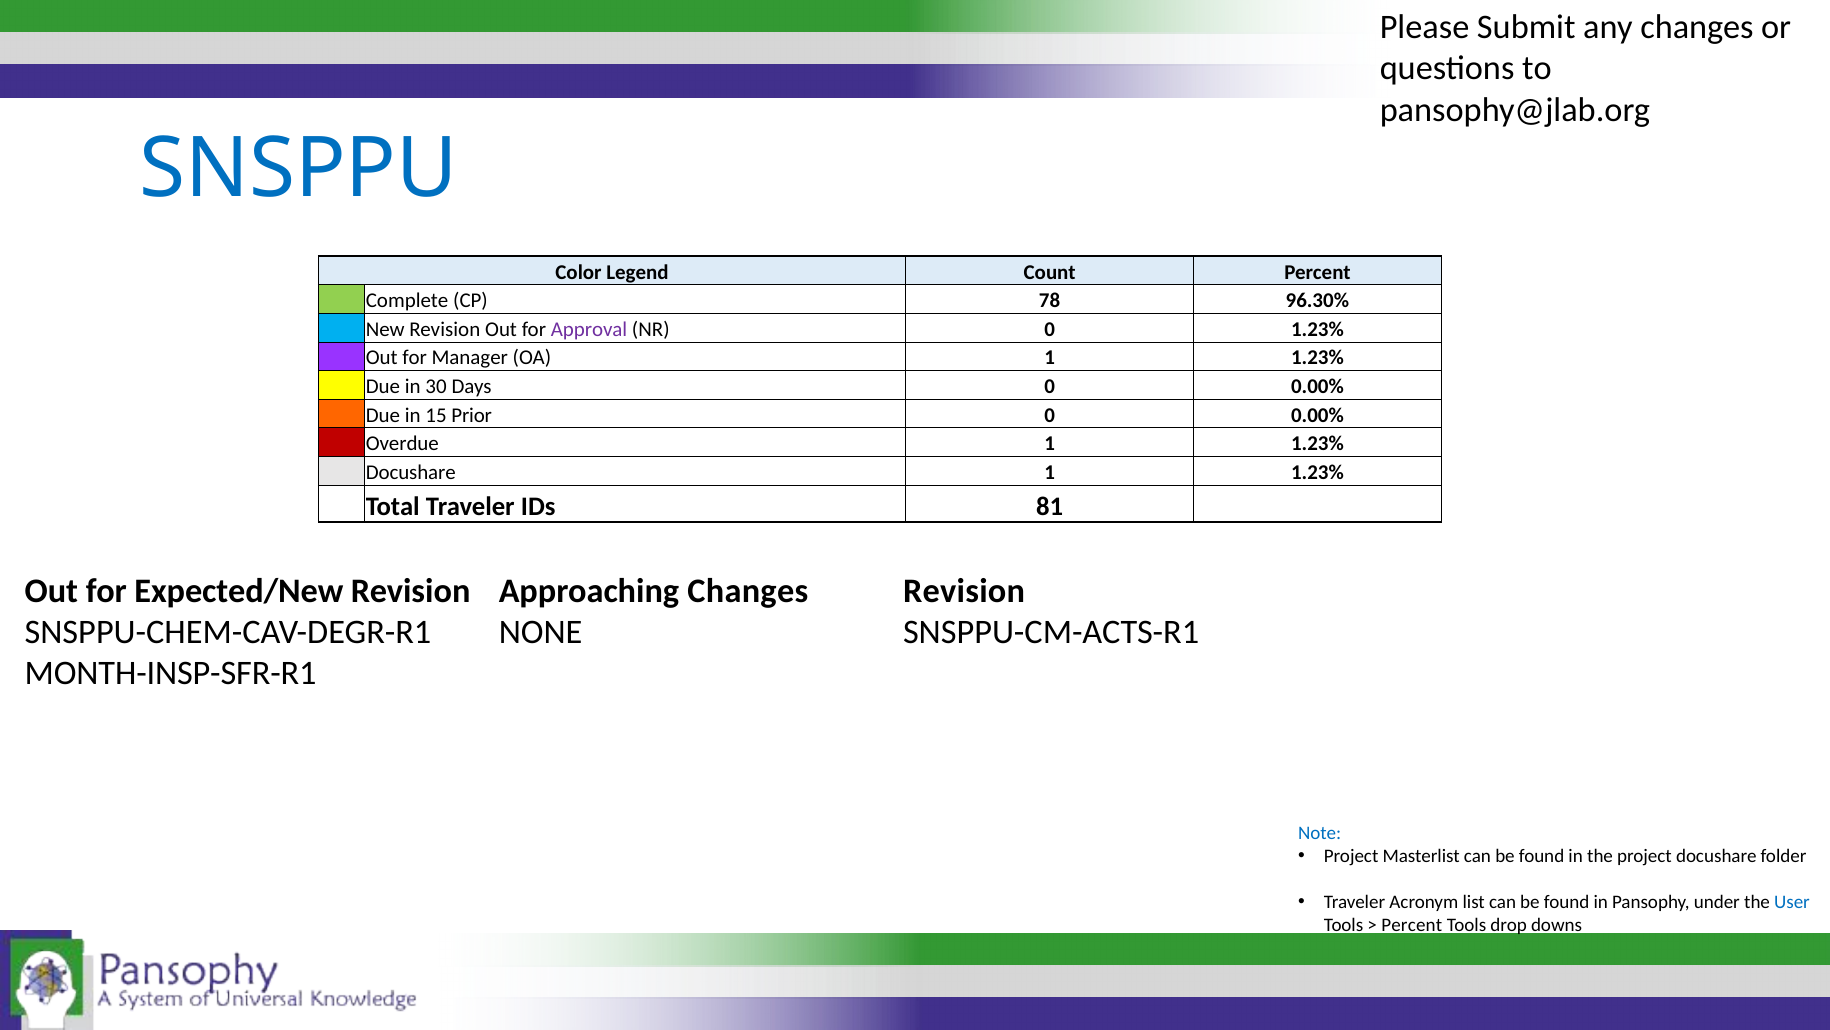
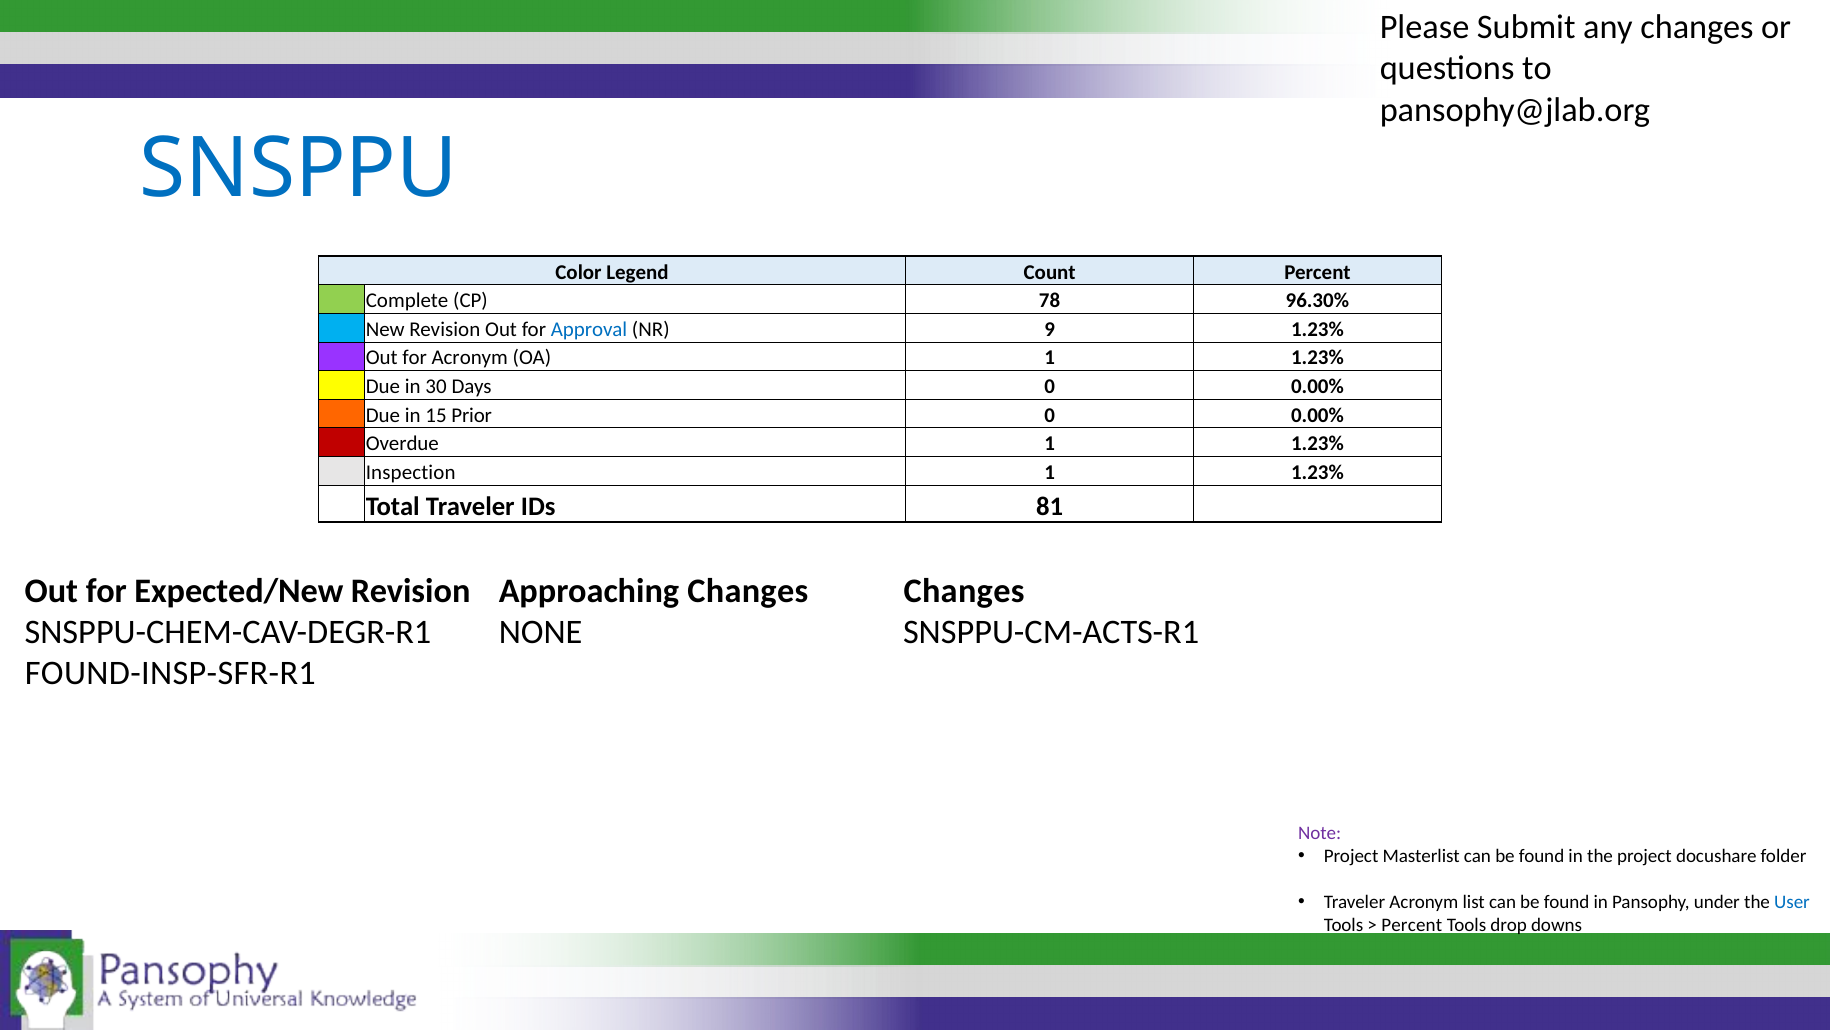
Approval colour: purple -> blue
NR 0: 0 -> 9
for Manager: Manager -> Acronym
Docushare at (411, 472): Docushare -> Inspection
Revision at (964, 591): Revision -> Changes
MONTH-INSP-SFR-R1: MONTH-INSP-SFR-R1 -> FOUND-INSP-SFR-R1
Note colour: blue -> purple
